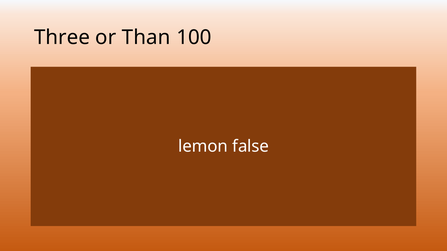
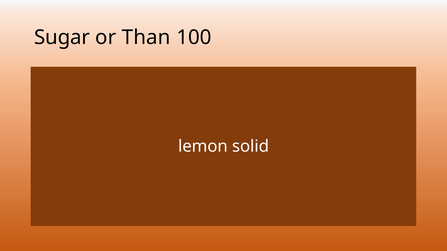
Three: Three -> Sugar
false: false -> solid
